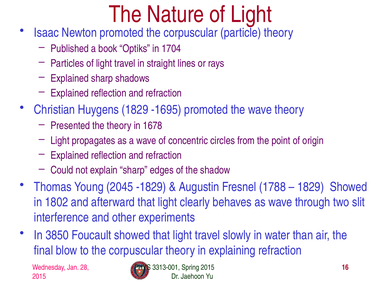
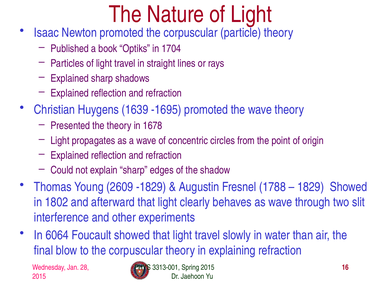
Huygens 1829: 1829 -> 1639
2045: 2045 -> 2609
3850: 3850 -> 6064
